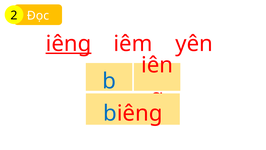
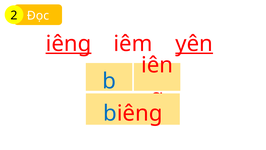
yên underline: none -> present
